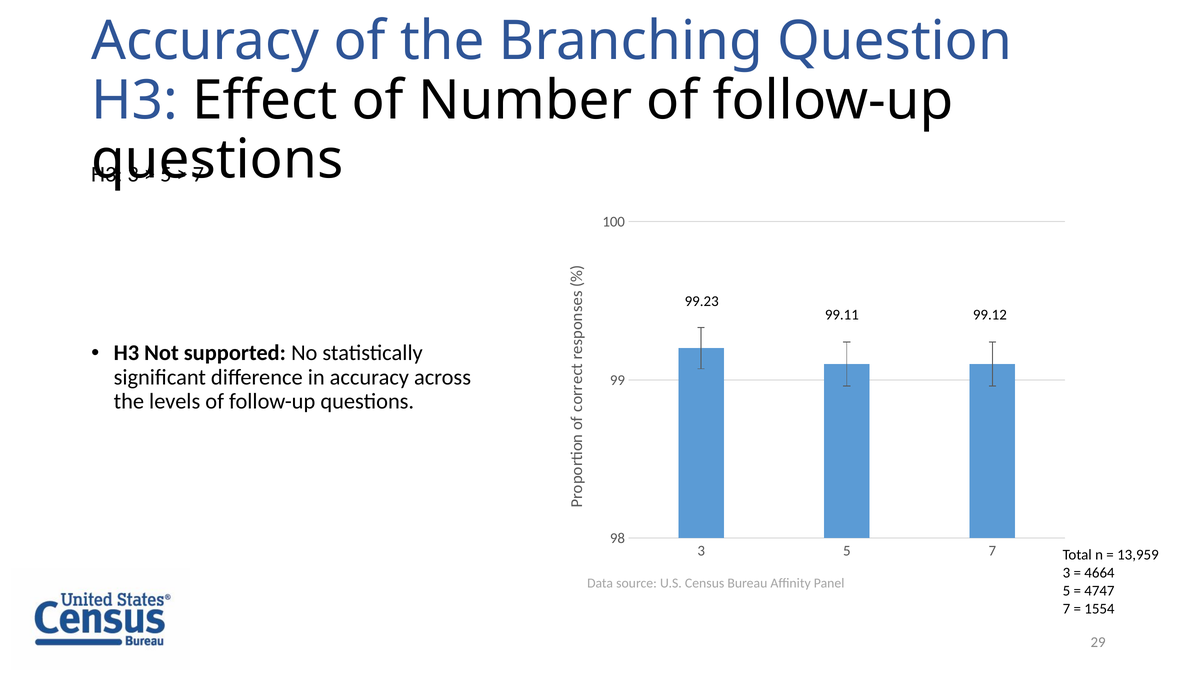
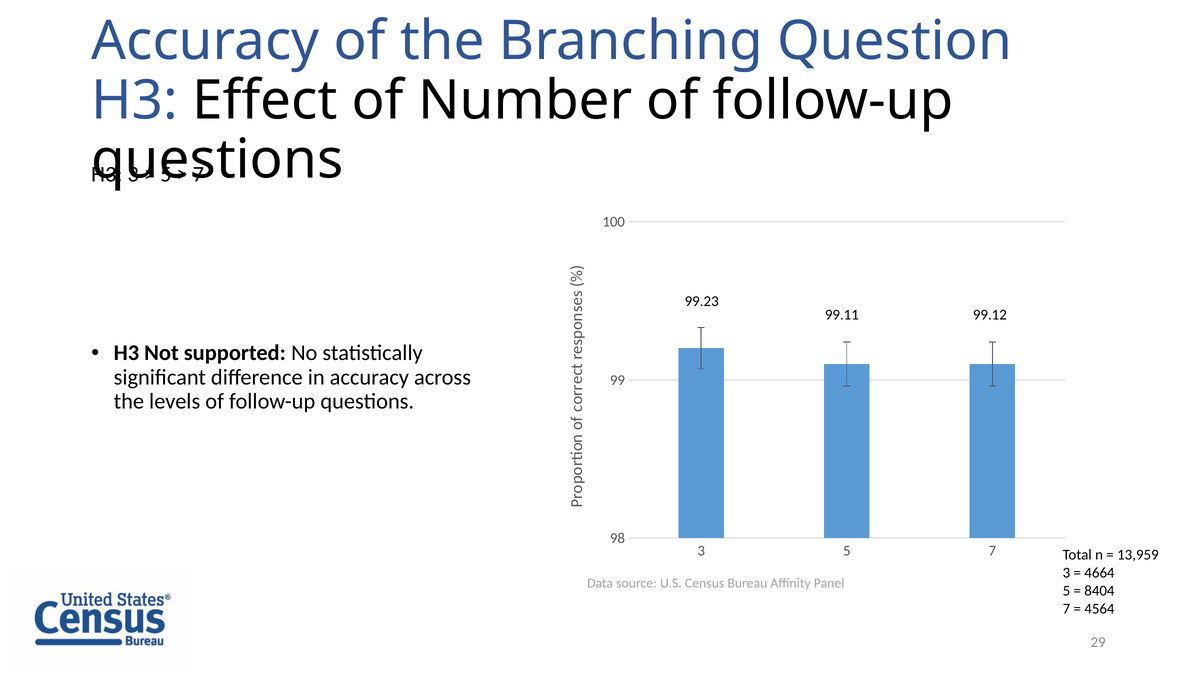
4747: 4747 -> 8404
1554: 1554 -> 4564
